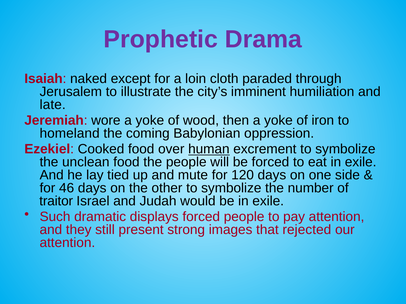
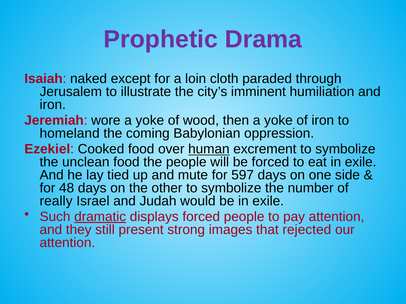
late at (53, 105): late -> iron
120: 120 -> 597
46: 46 -> 48
traitor: traitor -> really
dramatic underline: none -> present
